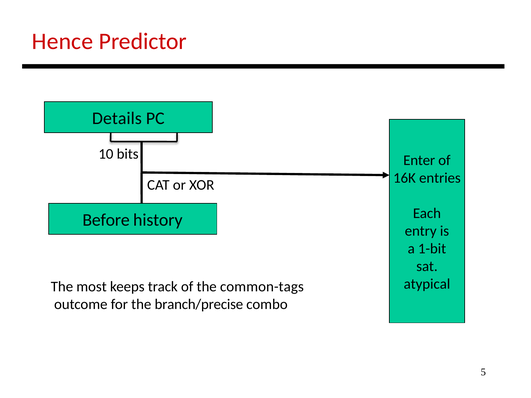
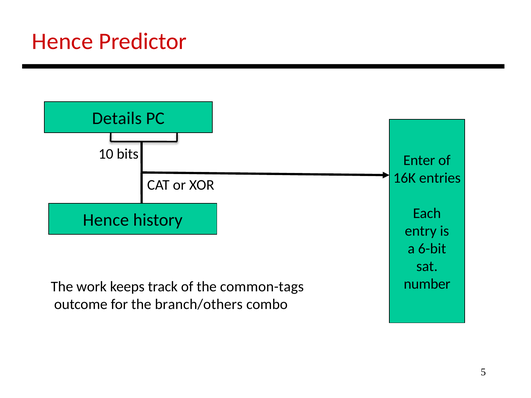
Before at (106, 220): Before -> Hence
1-bit: 1-bit -> 6-bit
atypical: atypical -> number
most: most -> work
branch/precise: branch/precise -> branch/others
